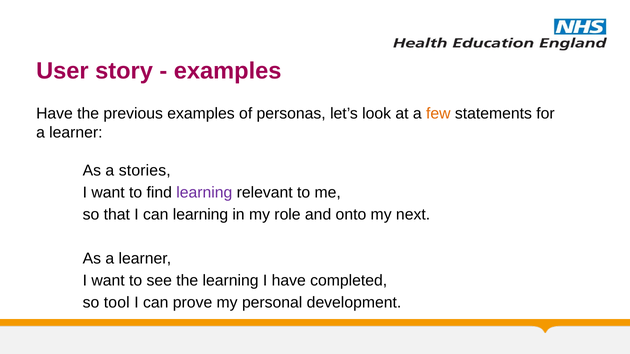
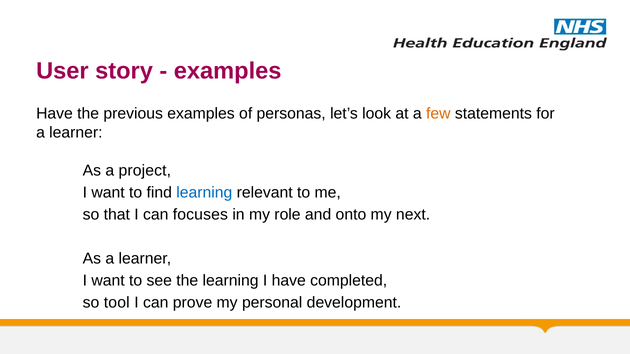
stories: stories -> project
learning at (204, 193) colour: purple -> blue
can learning: learning -> focuses
